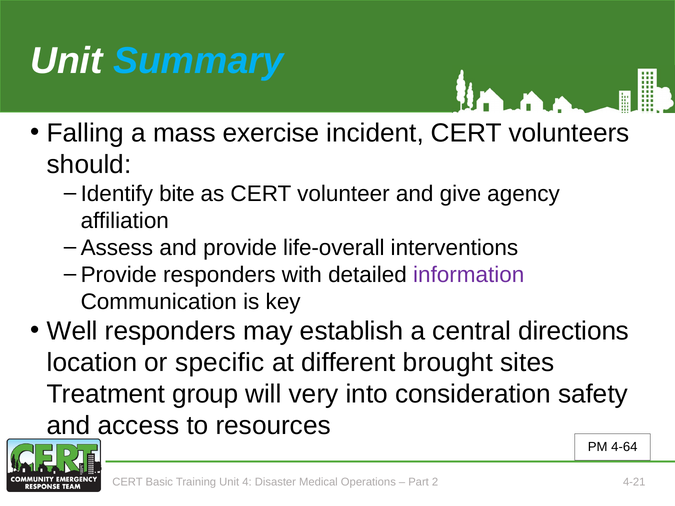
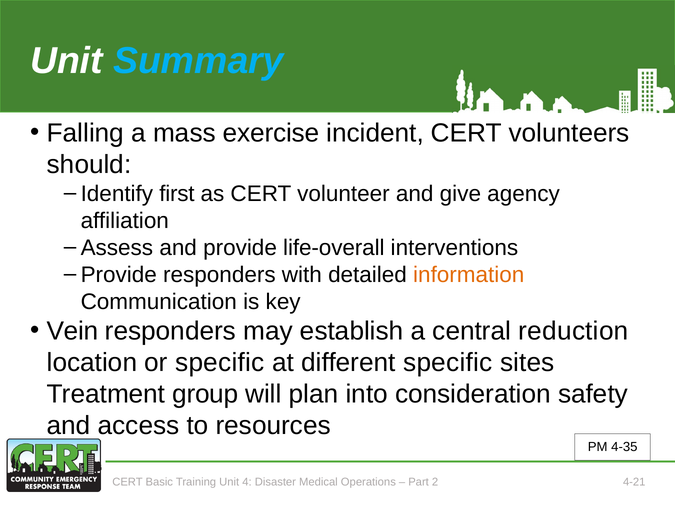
bite: bite -> first
information colour: purple -> orange
Well: Well -> Vein
directions: directions -> reduction
different brought: brought -> specific
very: very -> plan
4-64: 4-64 -> 4-35
